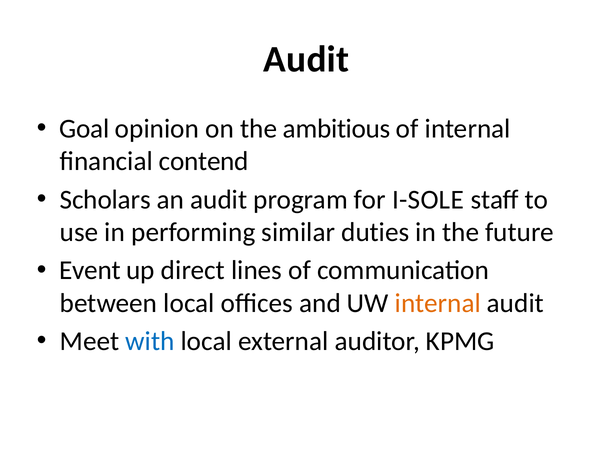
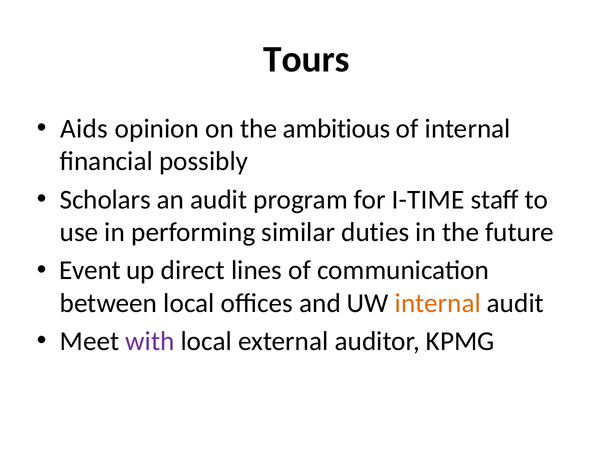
Audit at (306, 59): Audit -> Tours
Goal: Goal -> Aids
contend: contend -> possibly
I-SOLE: I-SOLE -> I-TIME
with colour: blue -> purple
